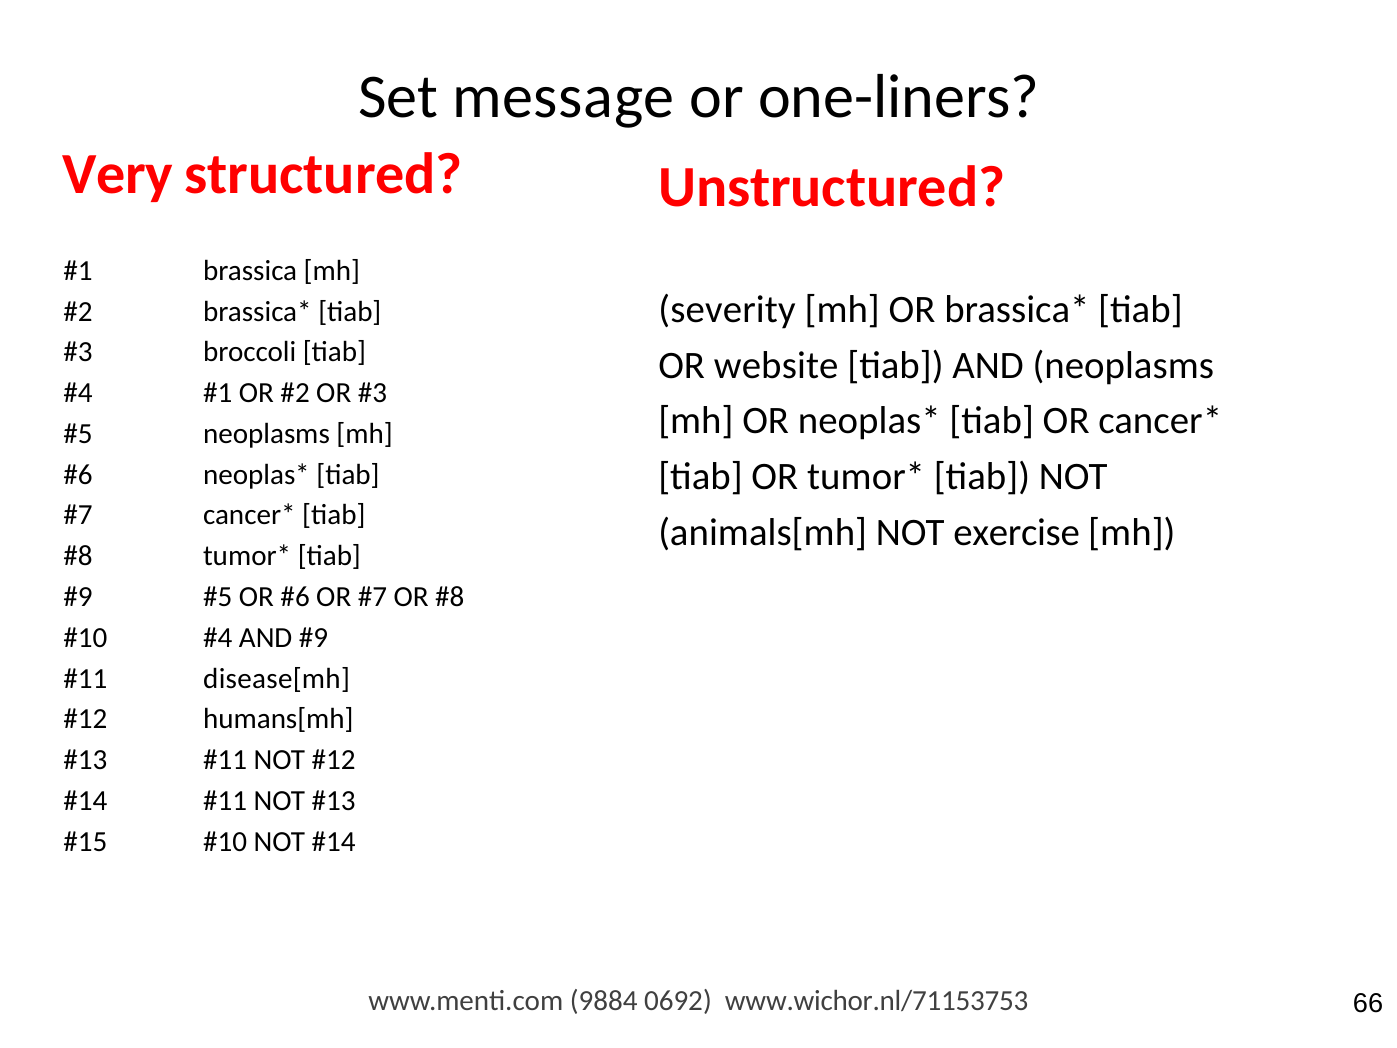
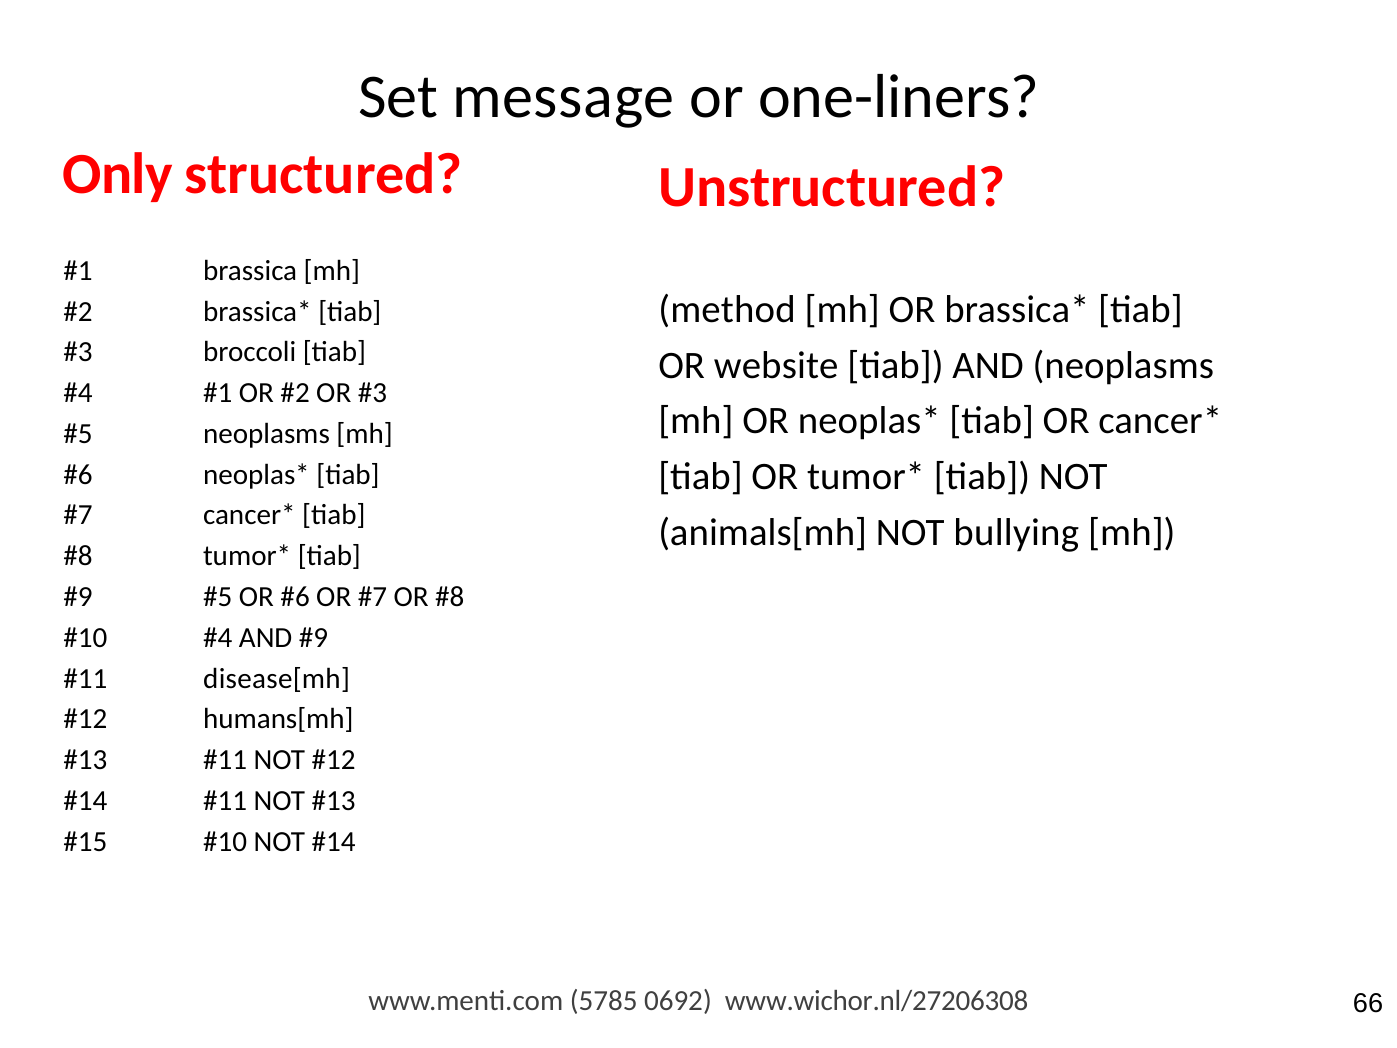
Very: Very -> Only
severity: severity -> method
exercise: exercise -> bullying
9884: 9884 -> 5785
www.wichor.nl/71153753: www.wichor.nl/71153753 -> www.wichor.nl/27206308
